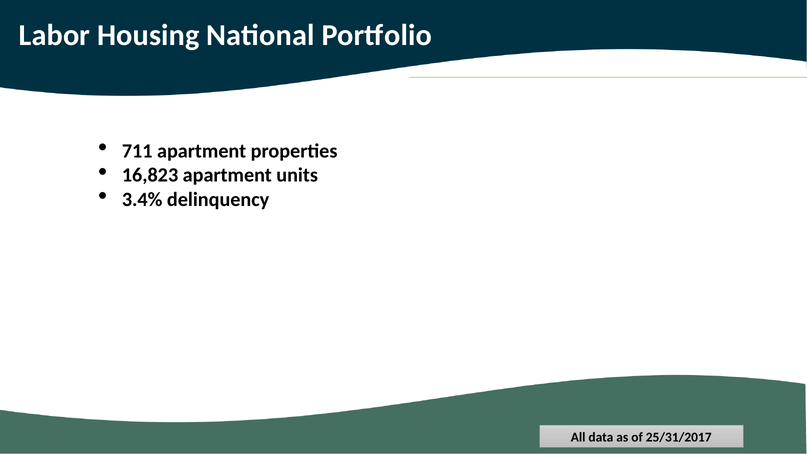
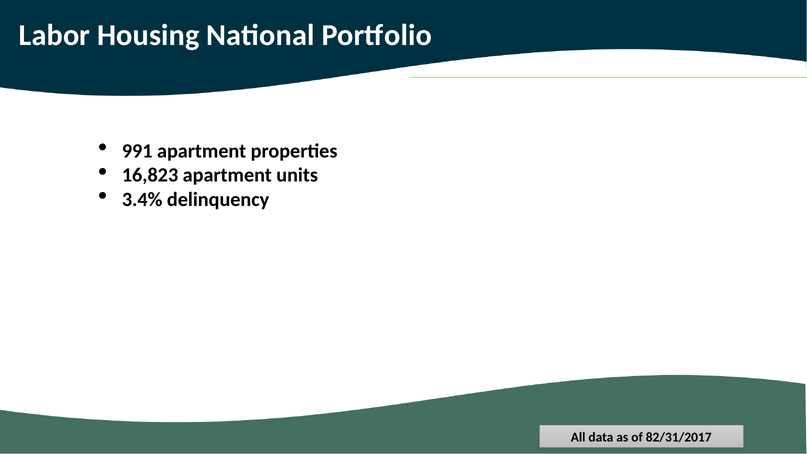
711: 711 -> 991
25/31/2017: 25/31/2017 -> 82/31/2017
